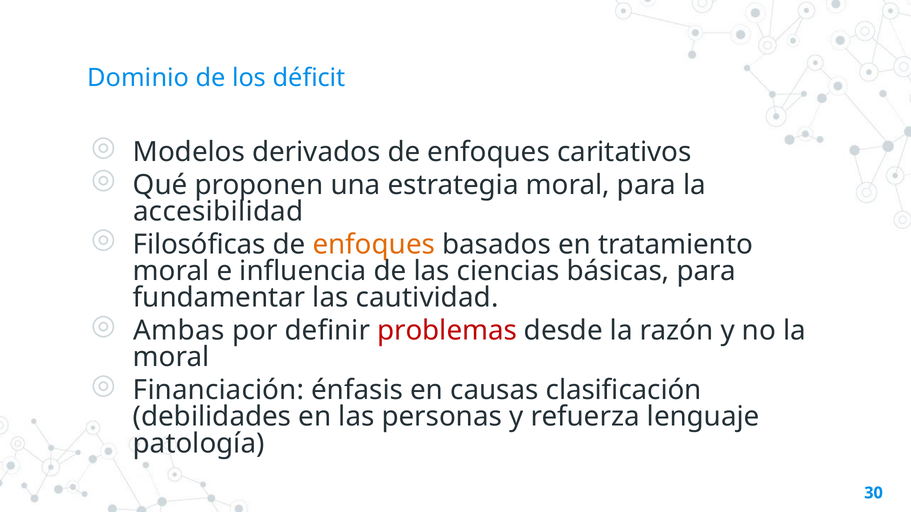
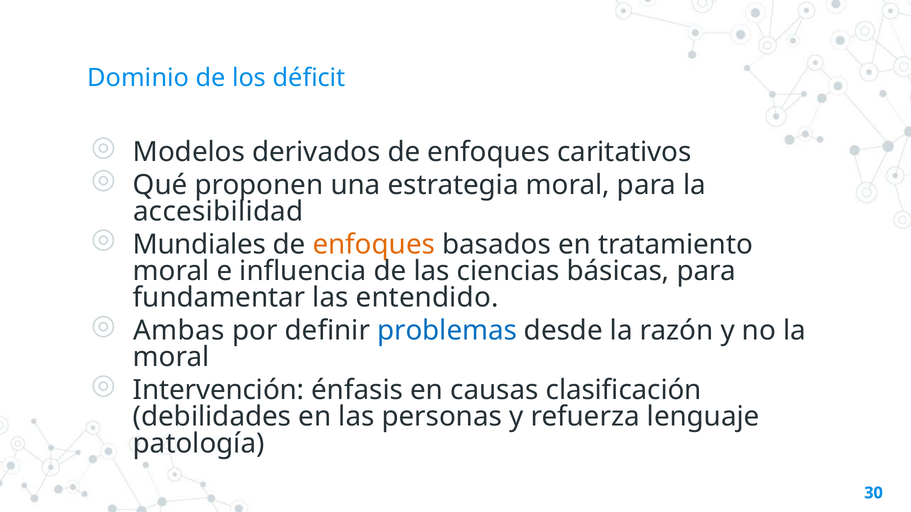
Filosóficas: Filosóficas -> Mundiales
cautividad: cautividad -> entendido
problemas colour: red -> blue
Financiación: Financiación -> Intervención
